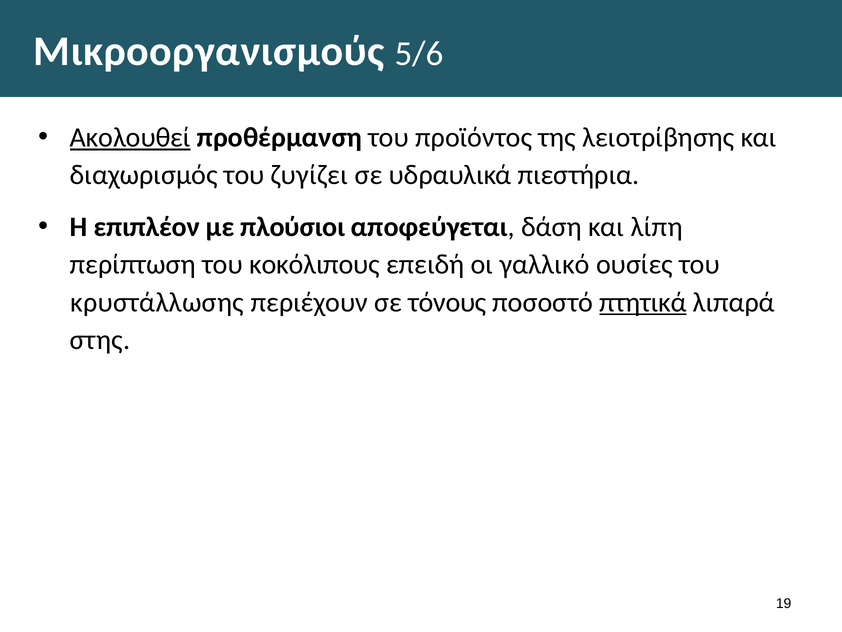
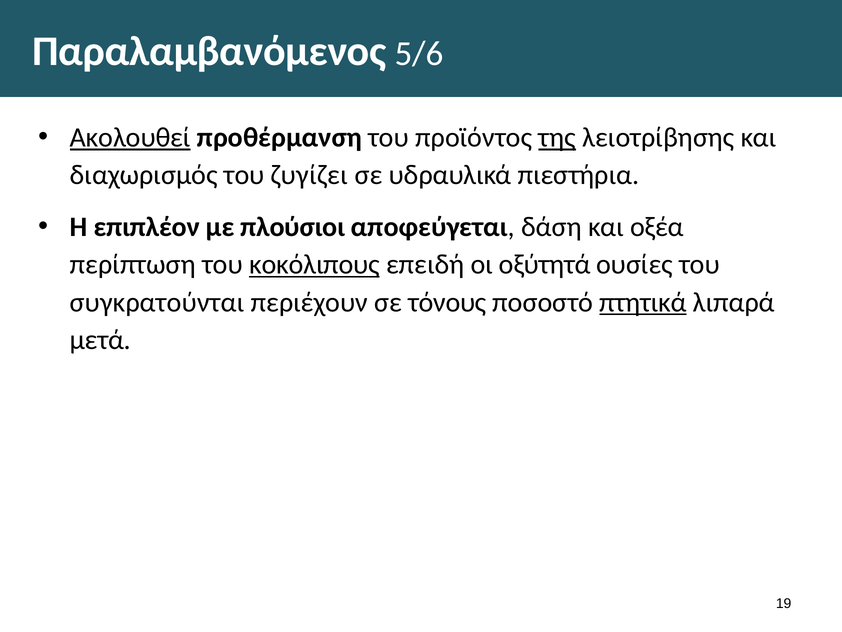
Μικροοργανισμούς: Μικροοργανισμούς -> Παραλαμβανόμενος
της underline: none -> present
λίπη: λίπη -> οξέα
κοκόλιπους underline: none -> present
γαλλικό: γαλλικό -> οξύτητά
κρυστάλλωσης: κρυστάλλωσης -> συγκρατούνται
στης: στης -> μετά
